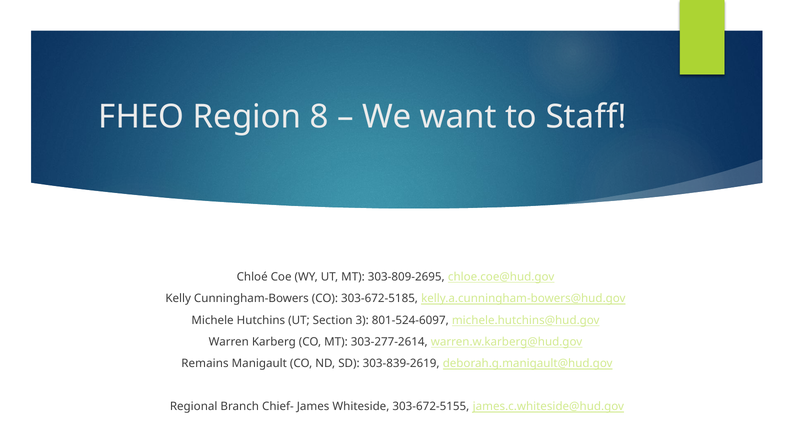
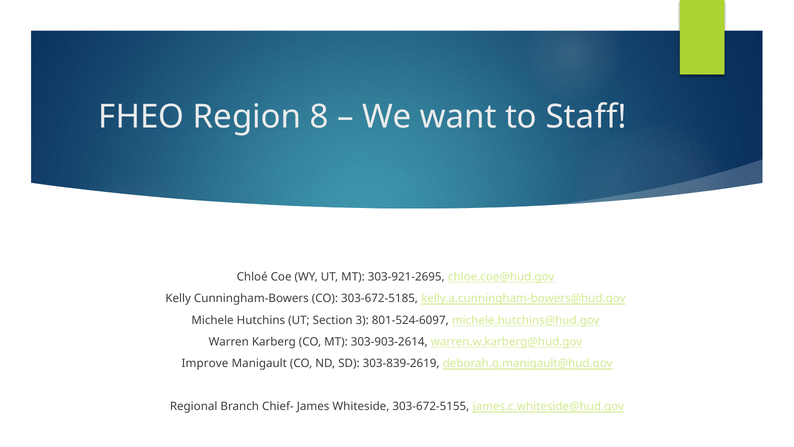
303-809-2695: 303-809-2695 -> 303-921-2695
303-277-2614: 303-277-2614 -> 303-903-2614
Remains: Remains -> Improve
